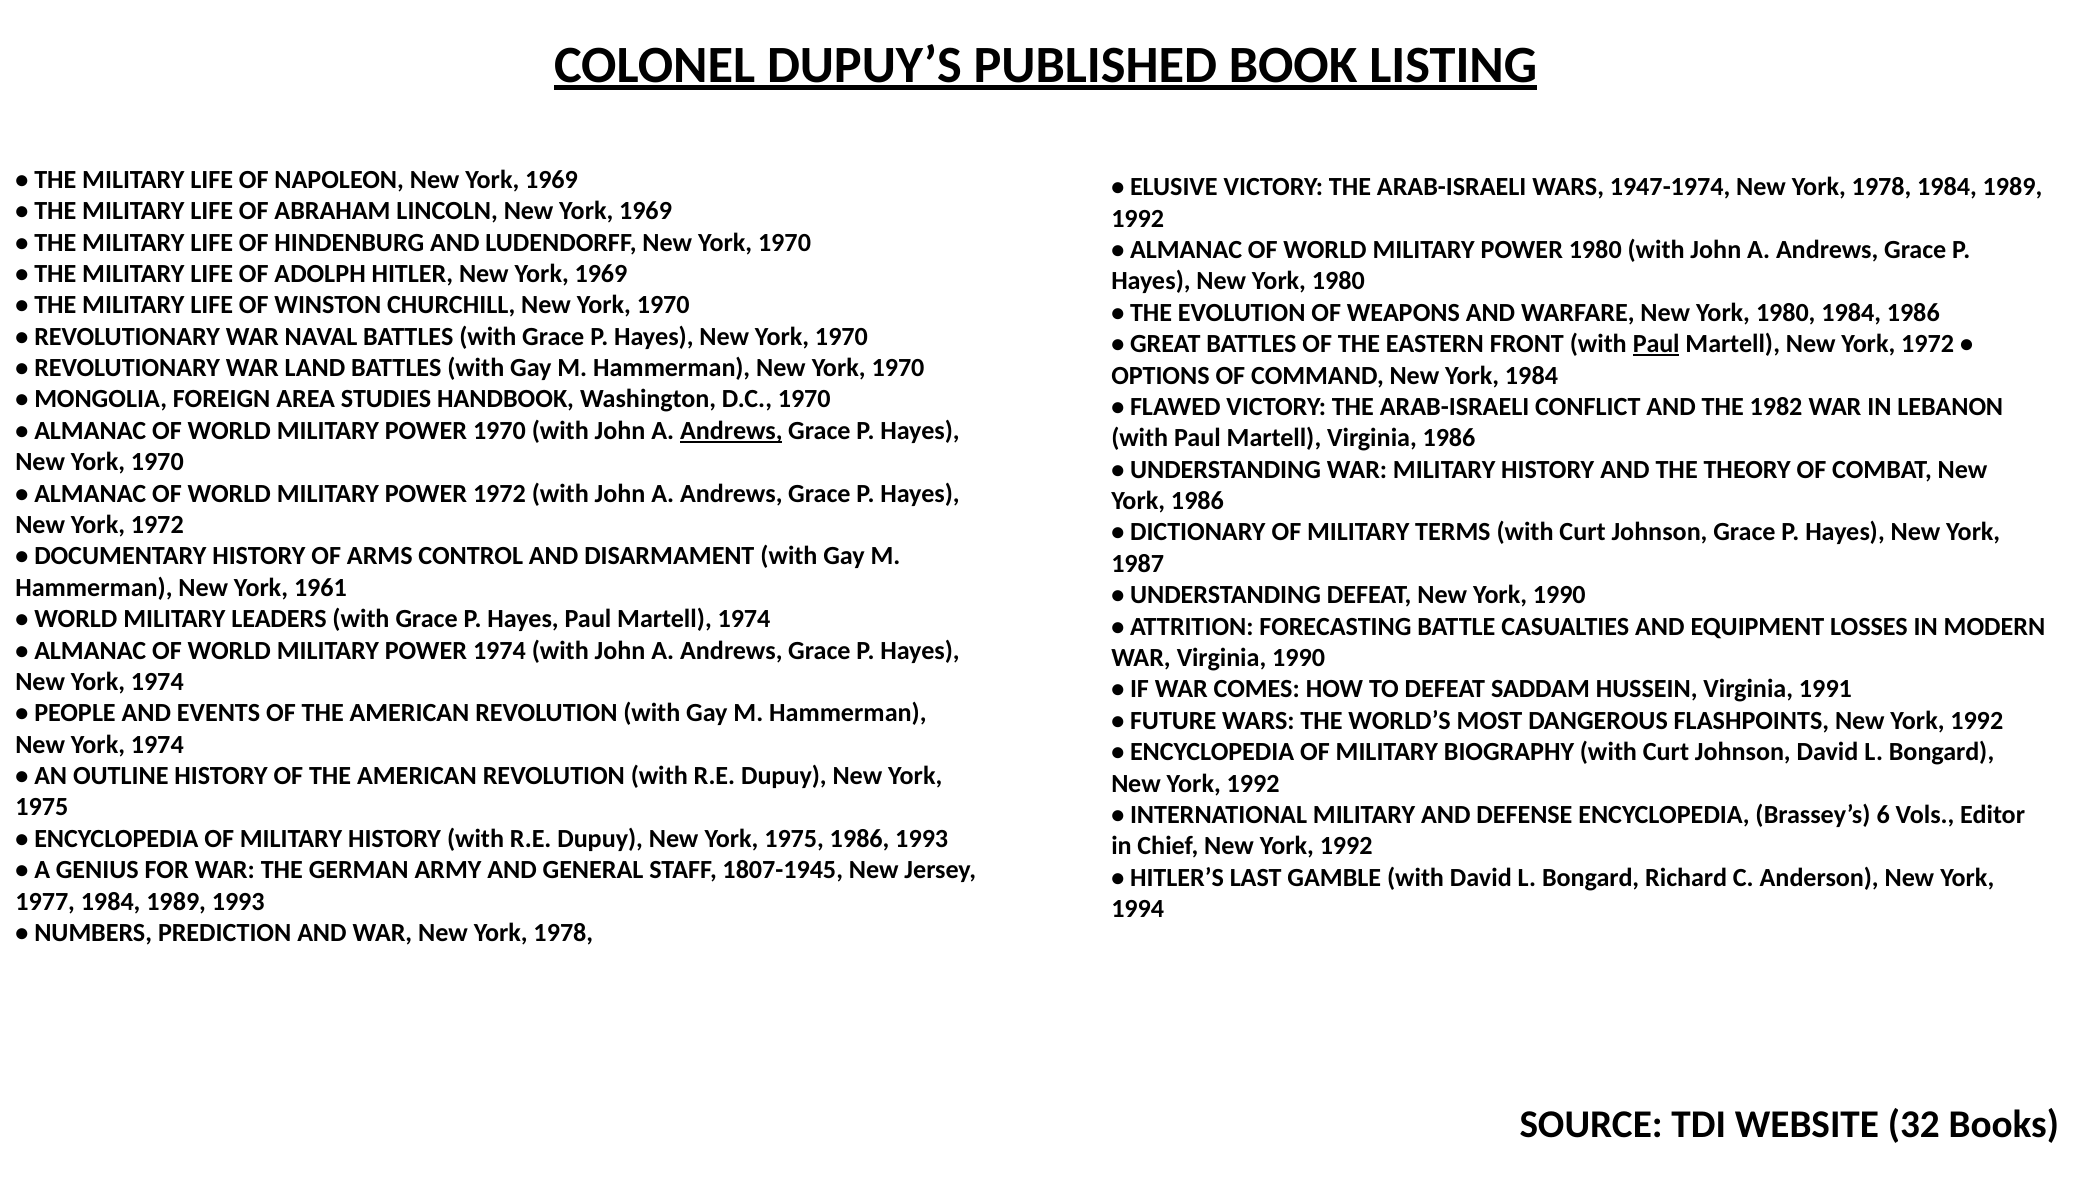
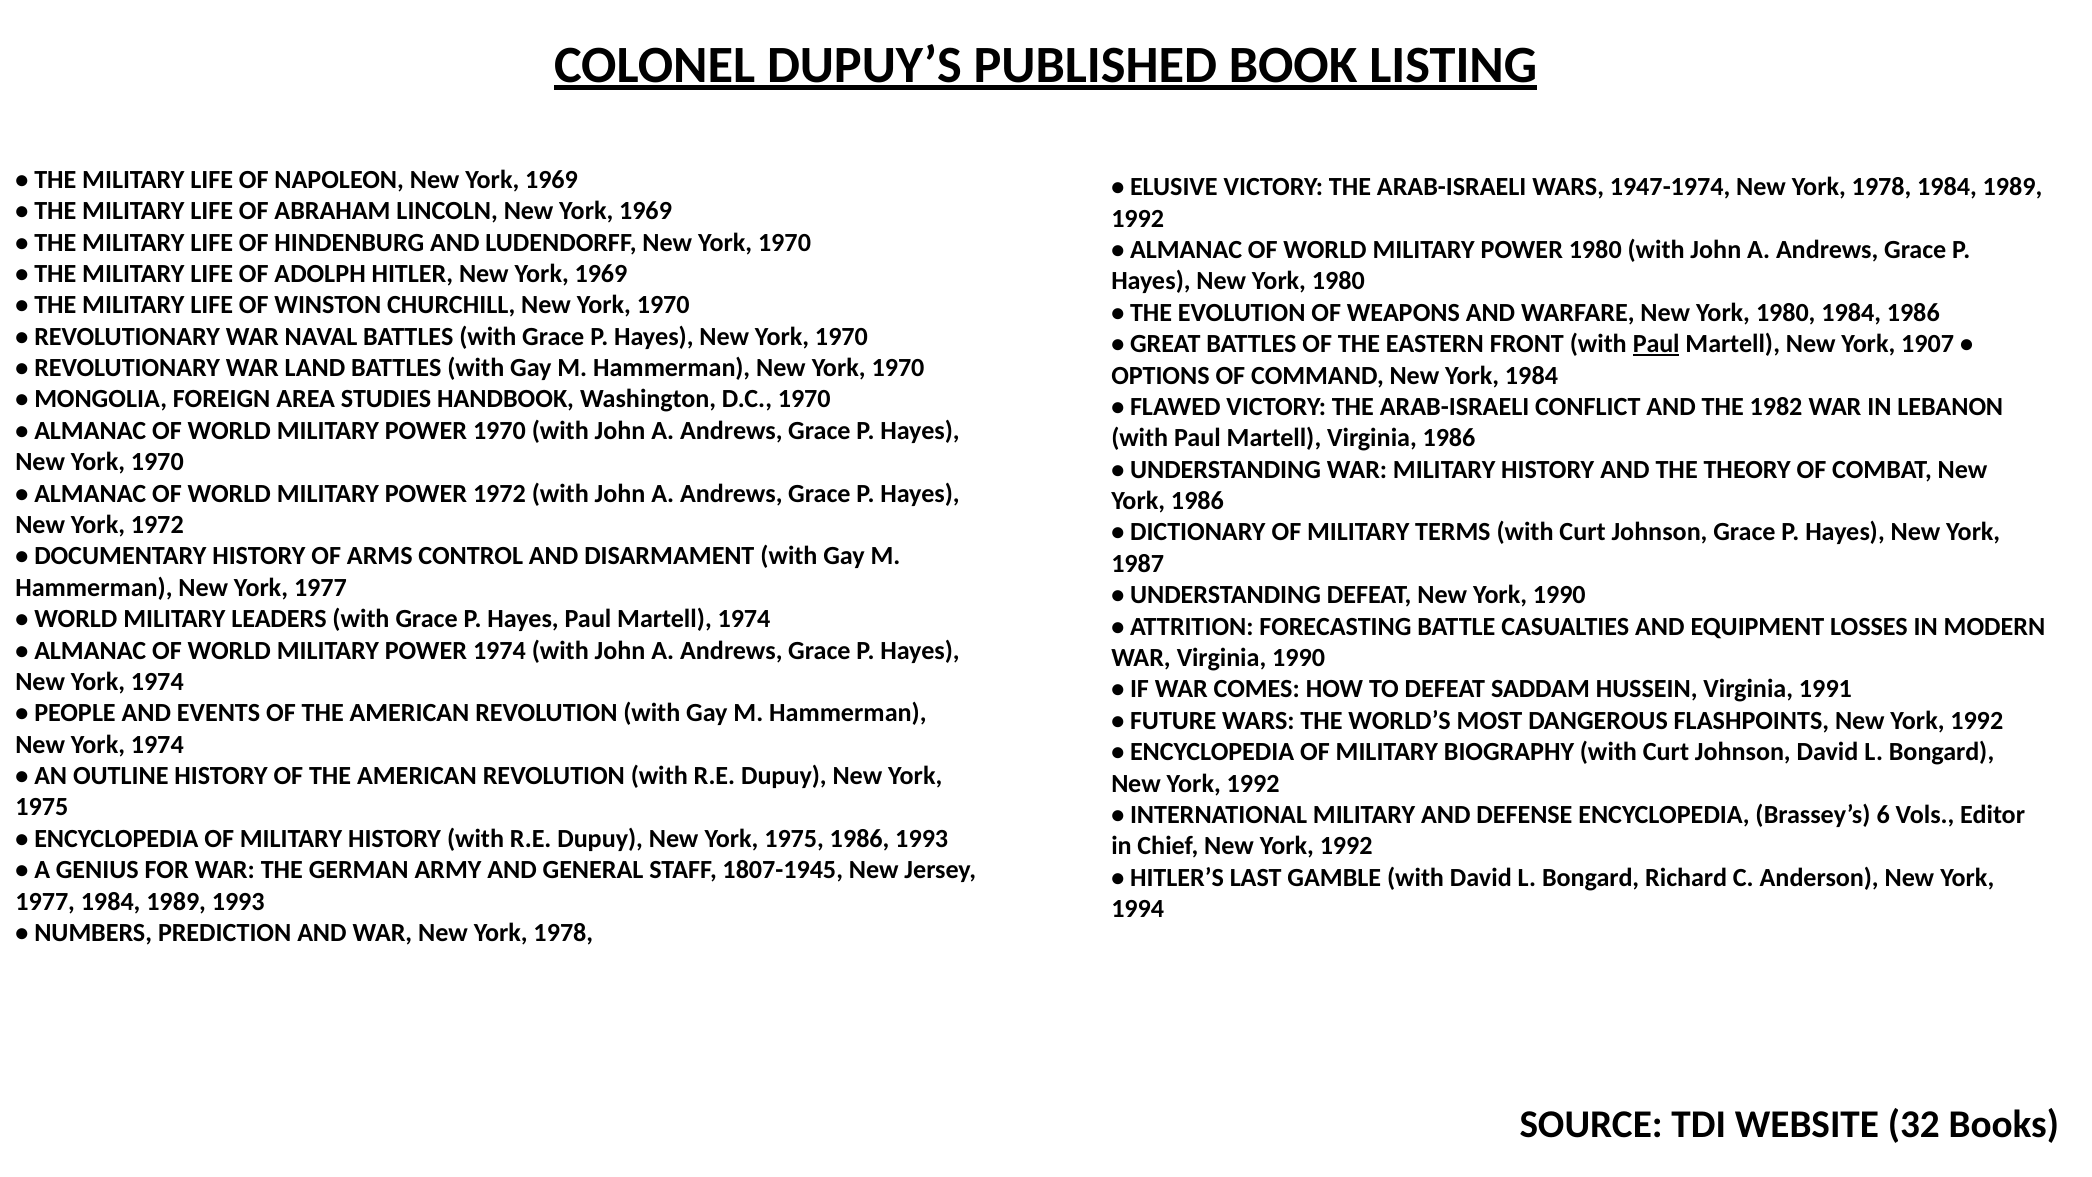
Martell New York 1972: 1972 -> 1907
Andrews at (731, 431) underline: present -> none
York 1961: 1961 -> 1977
